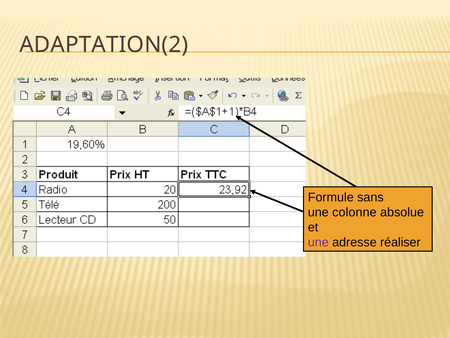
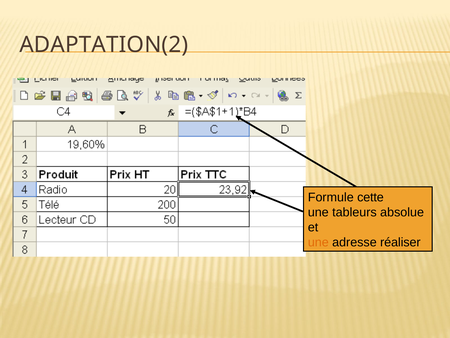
sans: sans -> cette
colonne: colonne -> tableurs
une at (318, 242) colour: purple -> orange
